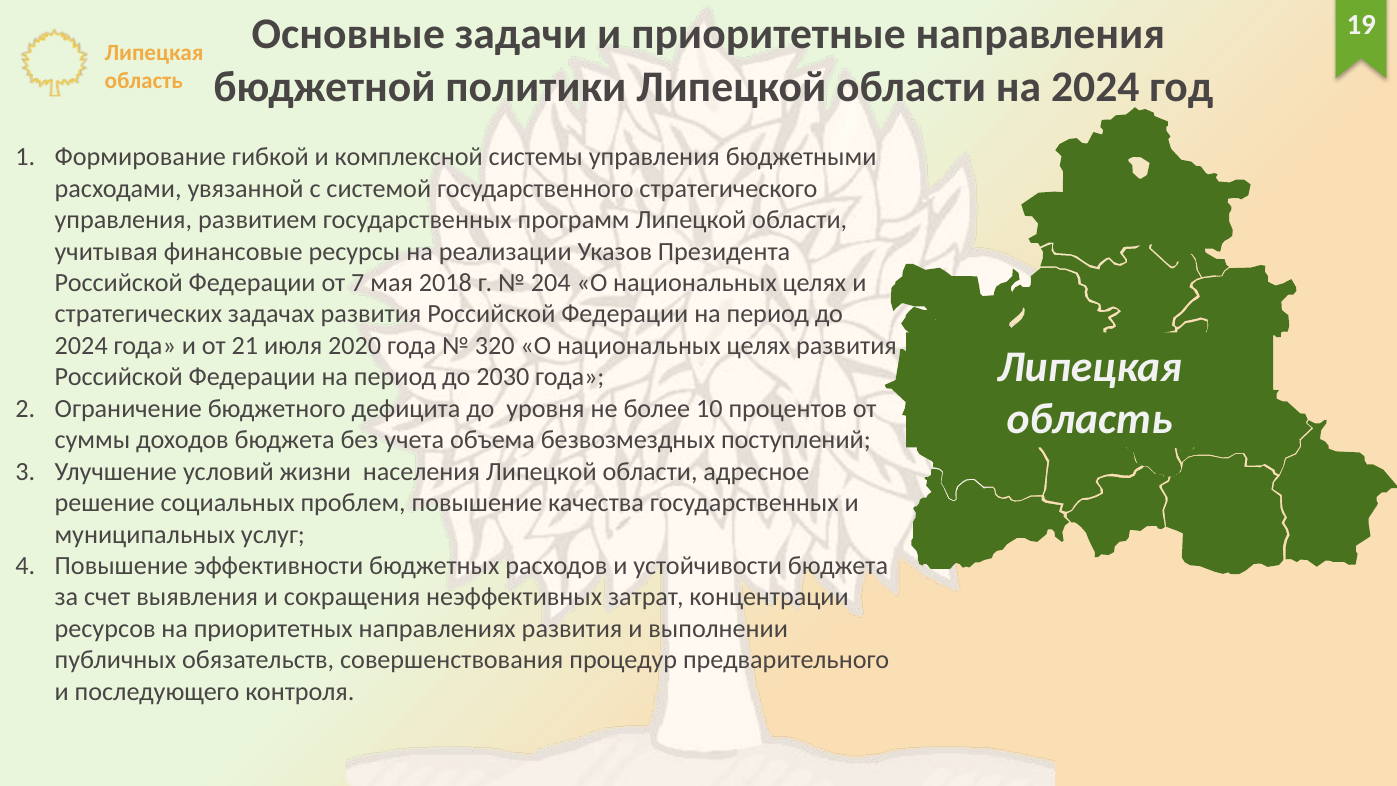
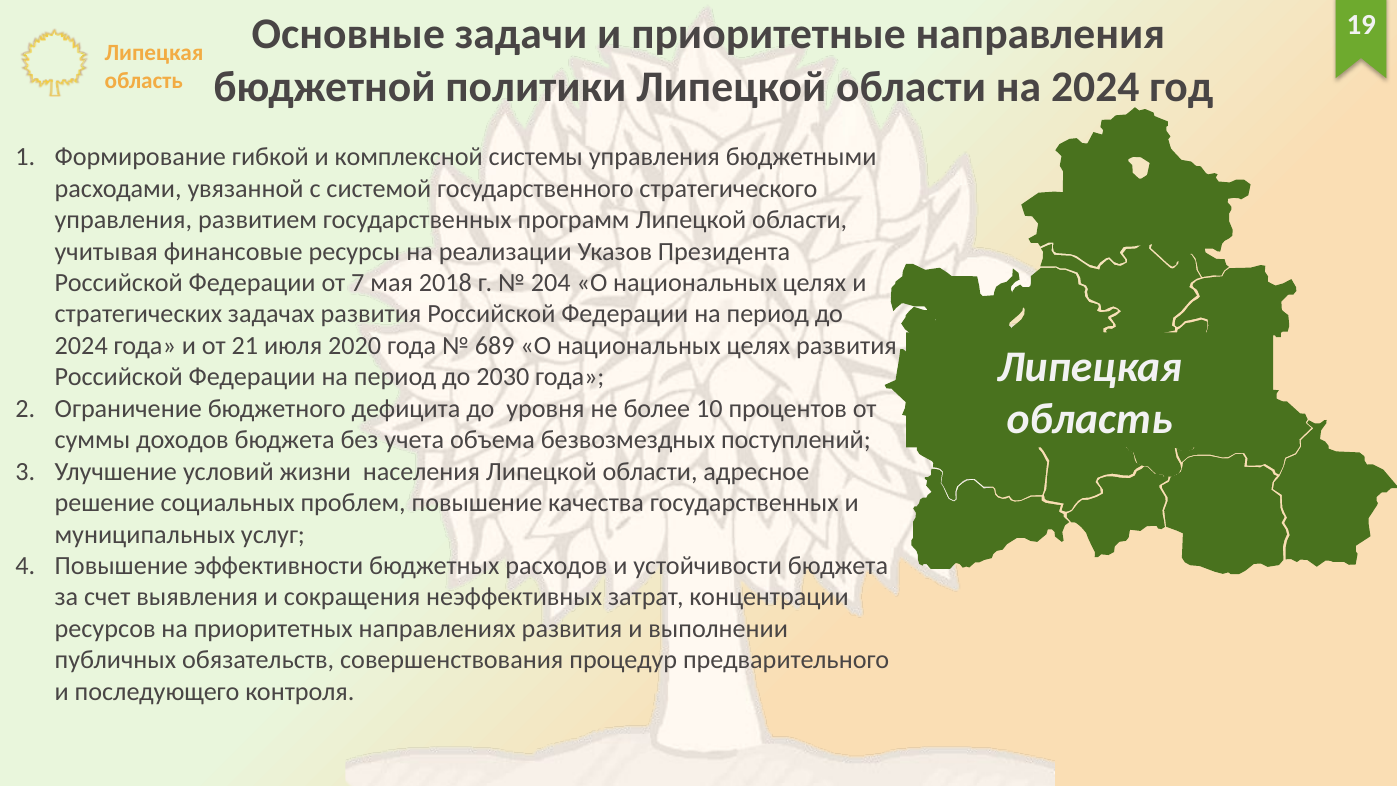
320: 320 -> 689
